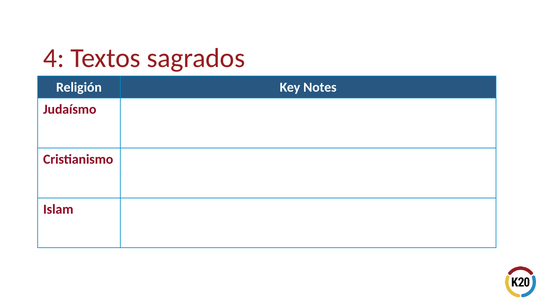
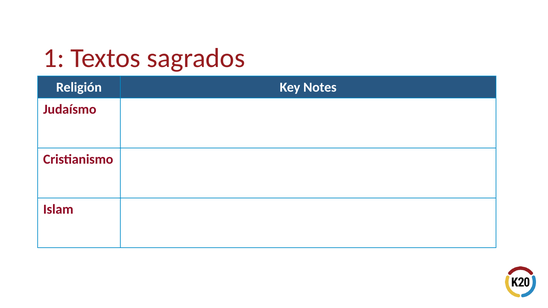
4: 4 -> 1
